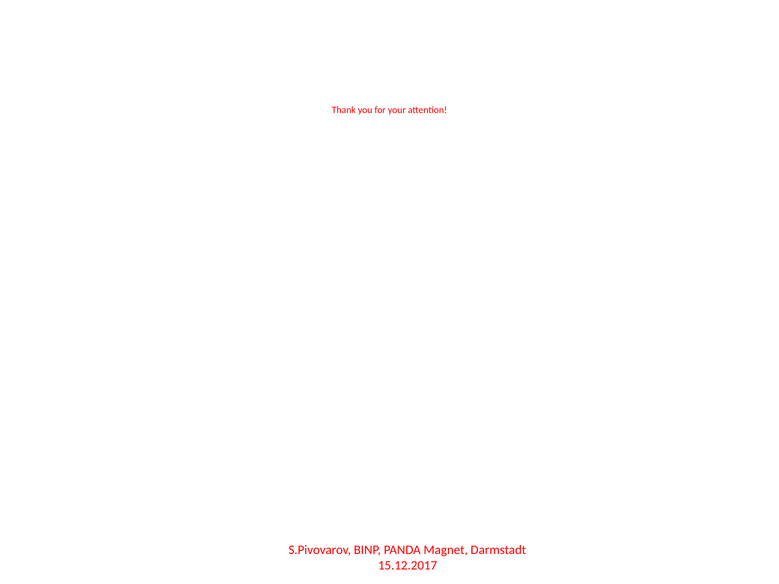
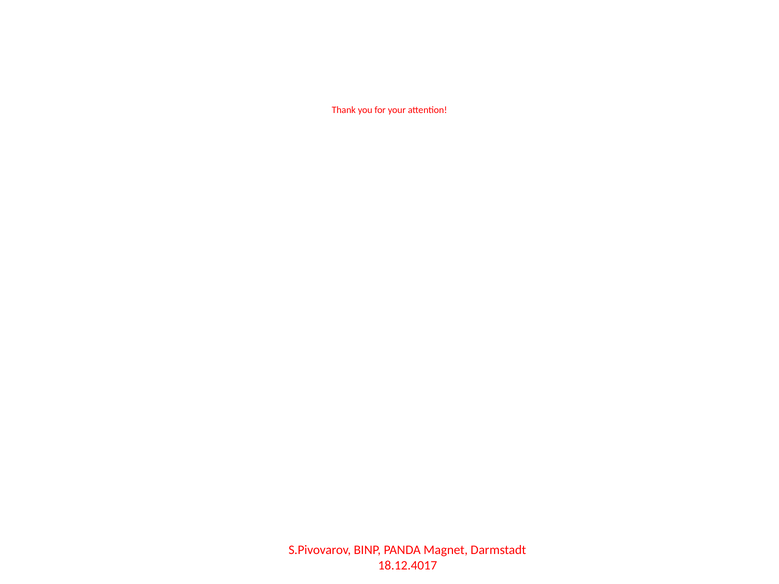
15.12.2017: 15.12.2017 -> 18.12.4017
